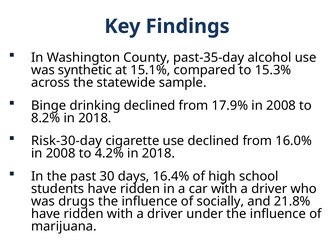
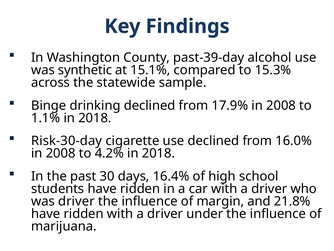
past-35-day: past-35-day -> past-39-day
8.2%: 8.2% -> 1.1%
was drugs: drugs -> driver
socially: socially -> margin
